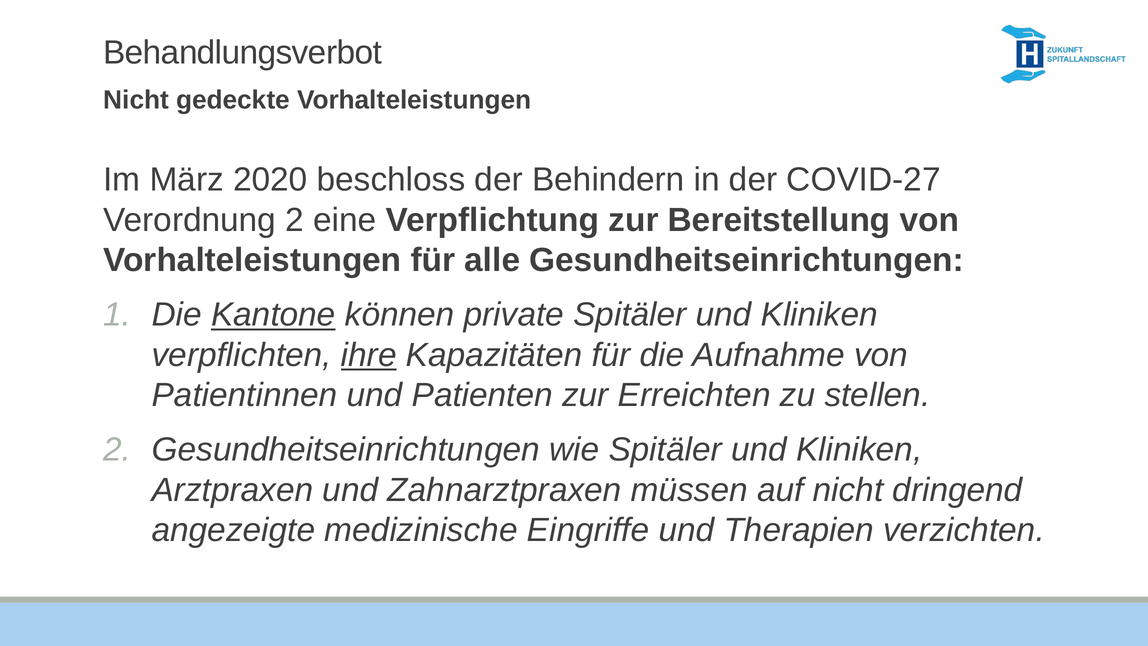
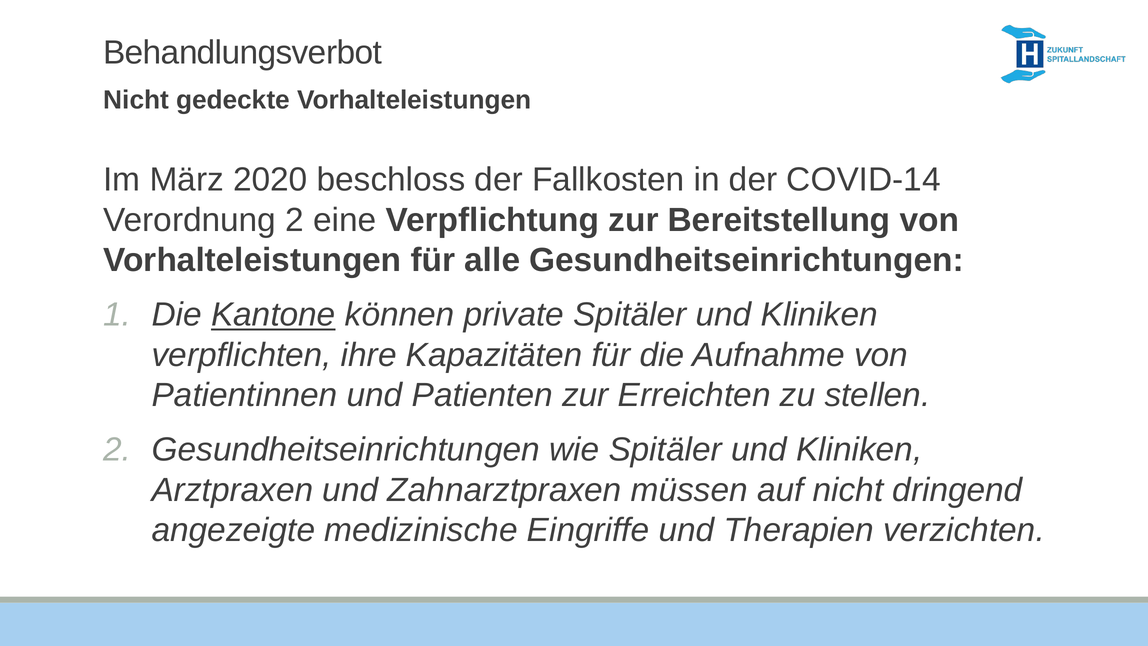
Behindern: Behindern -> Fallkosten
COVID-27: COVID-27 -> COVID-14
ihre underline: present -> none
